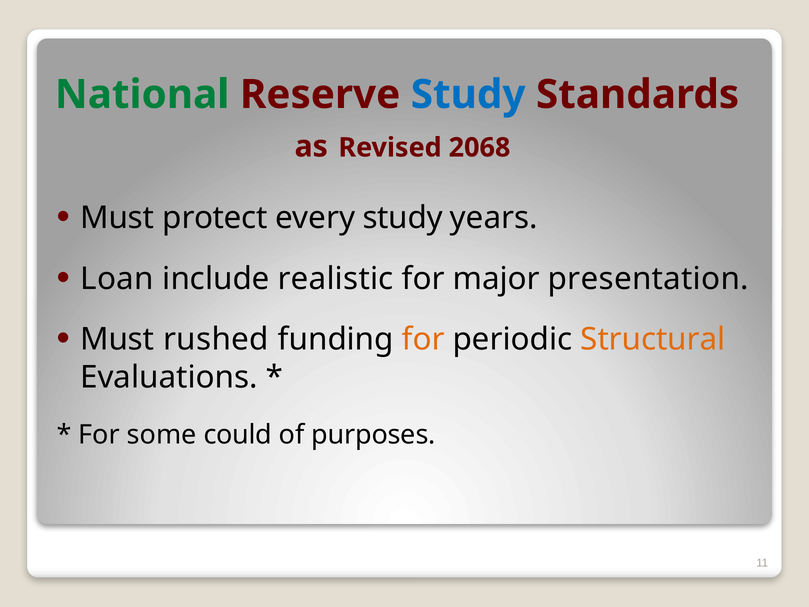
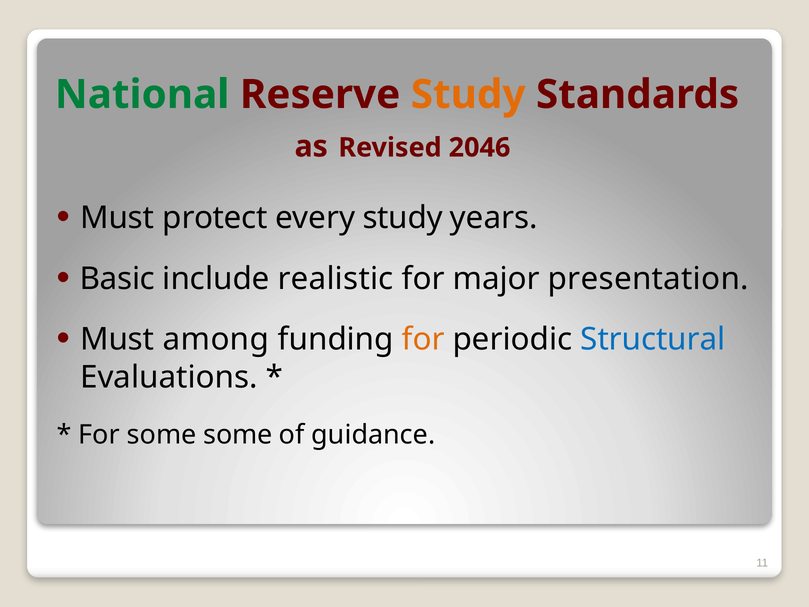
Study at (468, 95) colour: blue -> orange
2068: 2068 -> 2046
Loan: Loan -> Basic
rushed: rushed -> among
Structural colour: orange -> blue
some could: could -> some
purposes: purposes -> guidance
